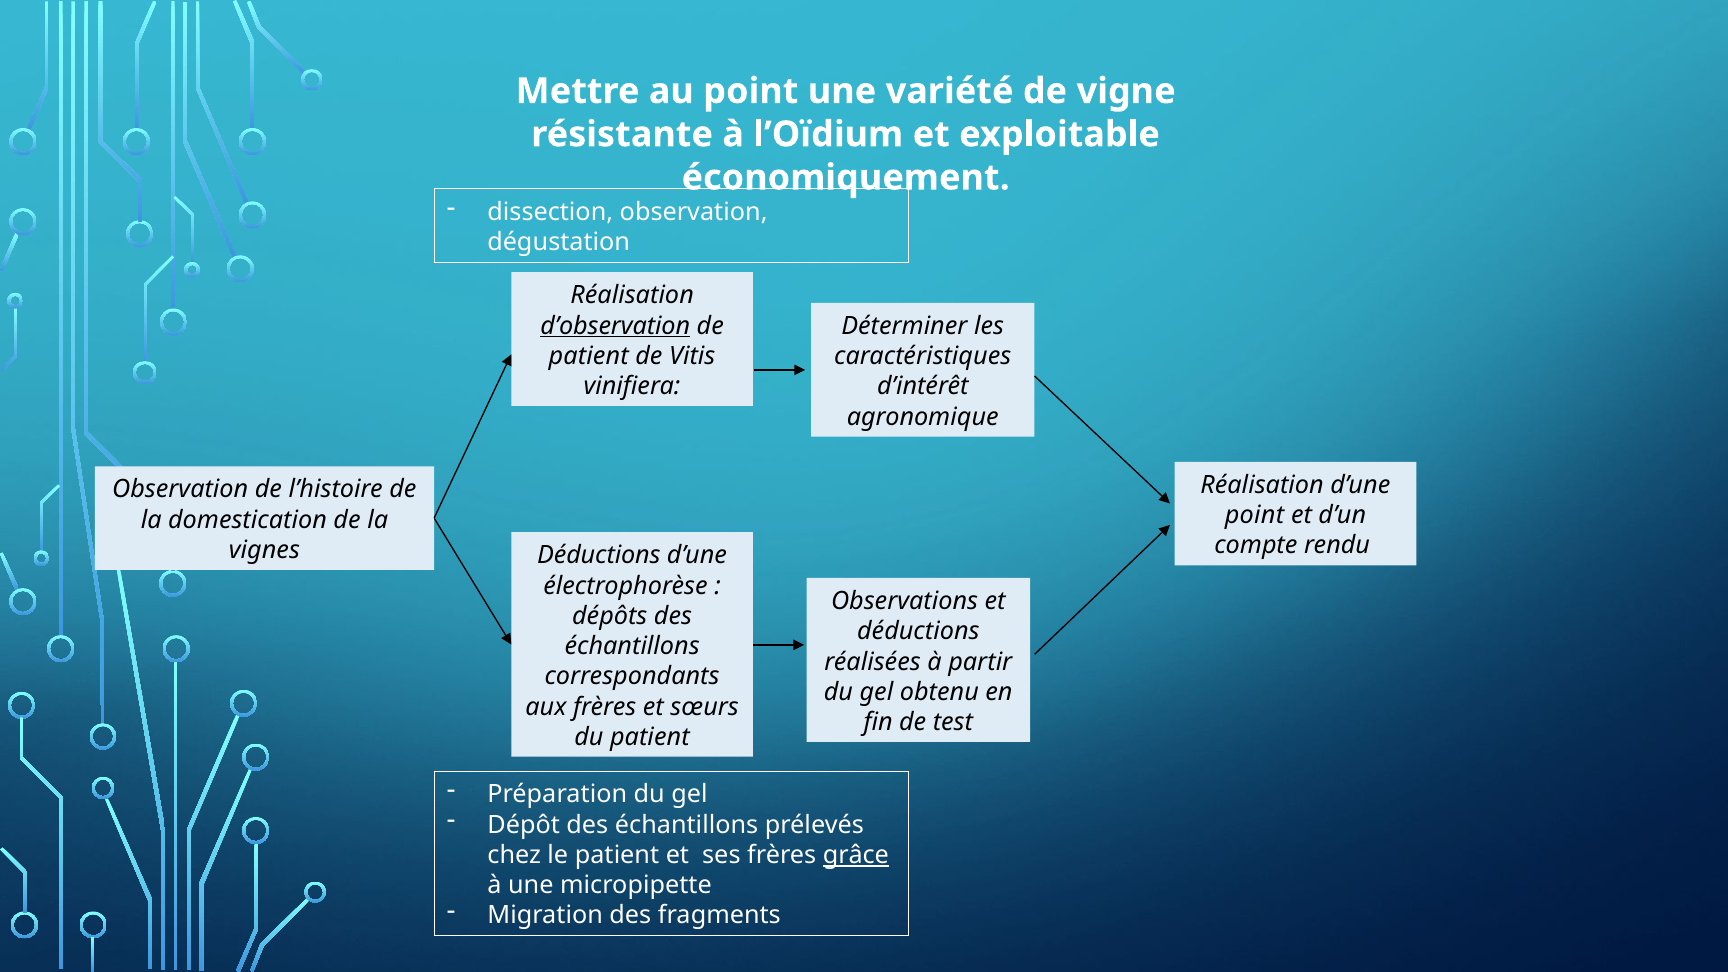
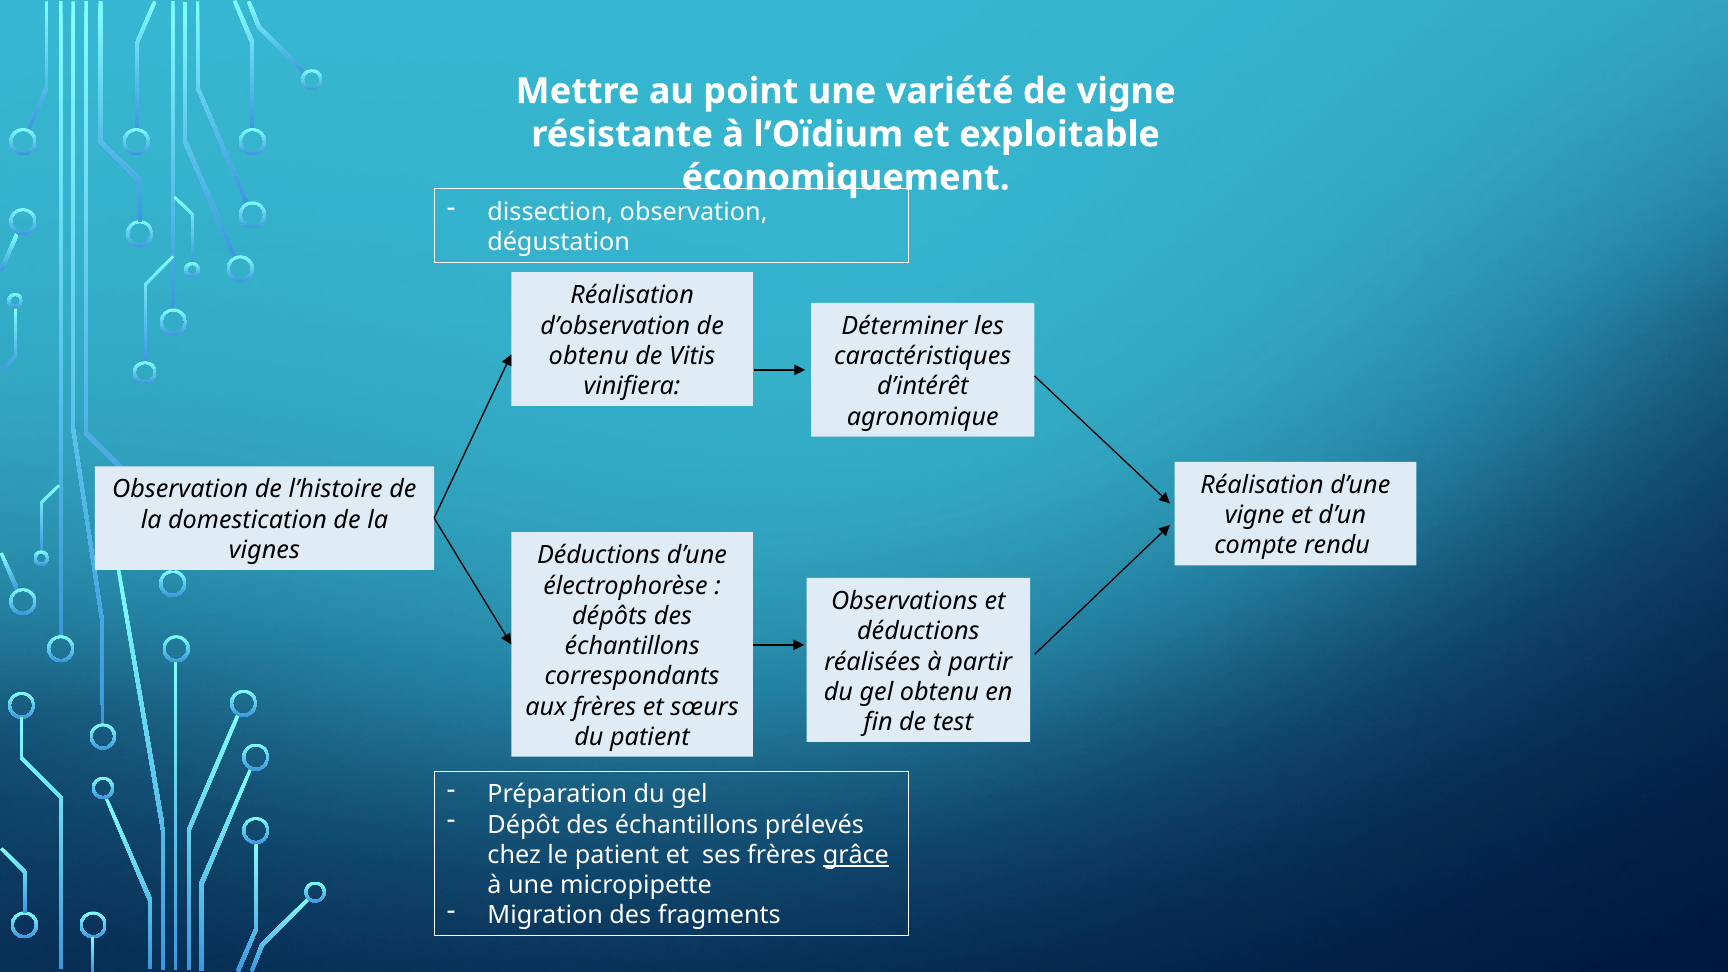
d’observation underline: present -> none
patient at (589, 356): patient -> obtenu
point at (1255, 515): point -> vigne
